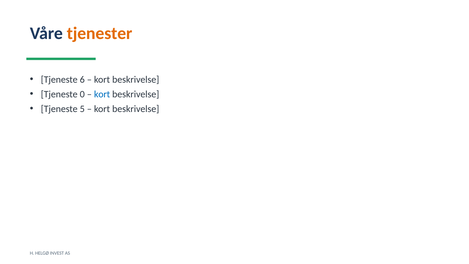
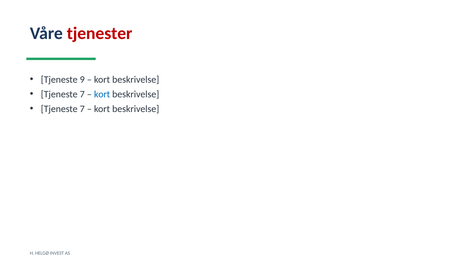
tjenester colour: orange -> red
6: 6 -> 9
0 at (82, 94): 0 -> 7
5 at (82, 109): 5 -> 7
